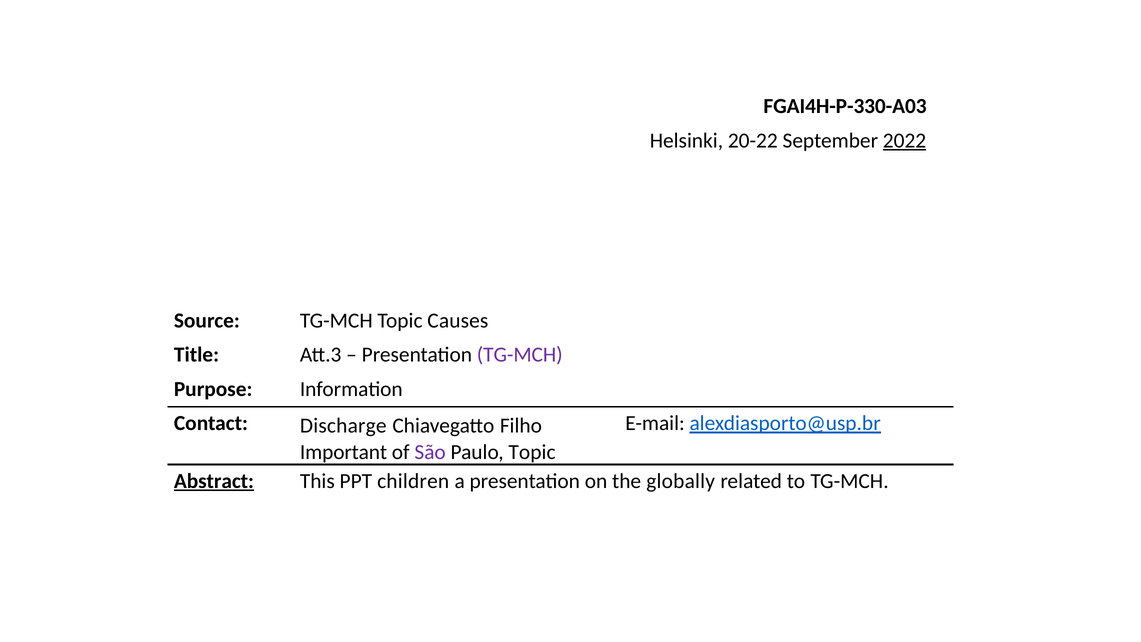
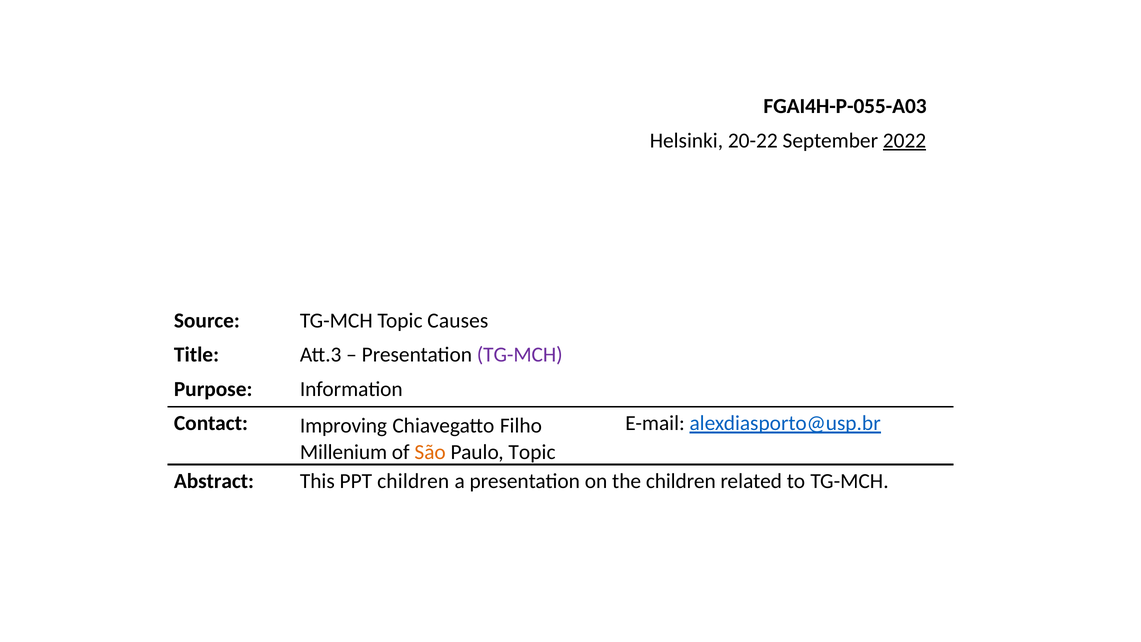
FGAI4H-P-330-A03: FGAI4H-P-330-A03 -> FGAI4H-P-055-A03
Discharge: Discharge -> Improving
Important: Important -> Millenium
São colour: purple -> orange
Abstract underline: present -> none
the globally: globally -> children
